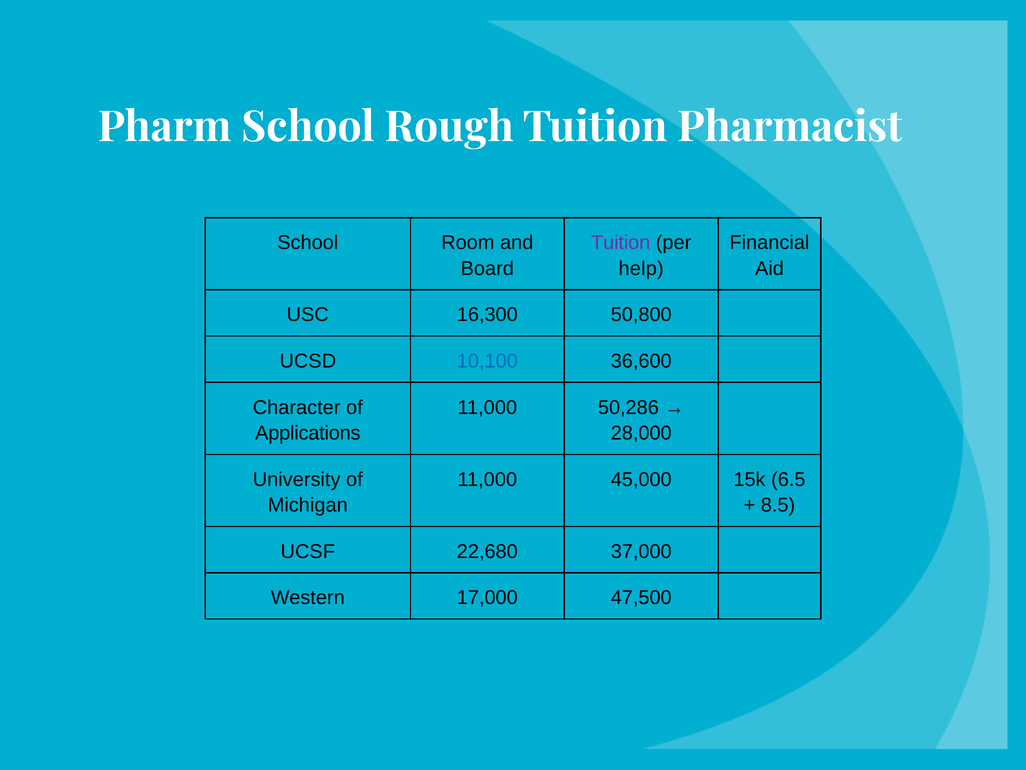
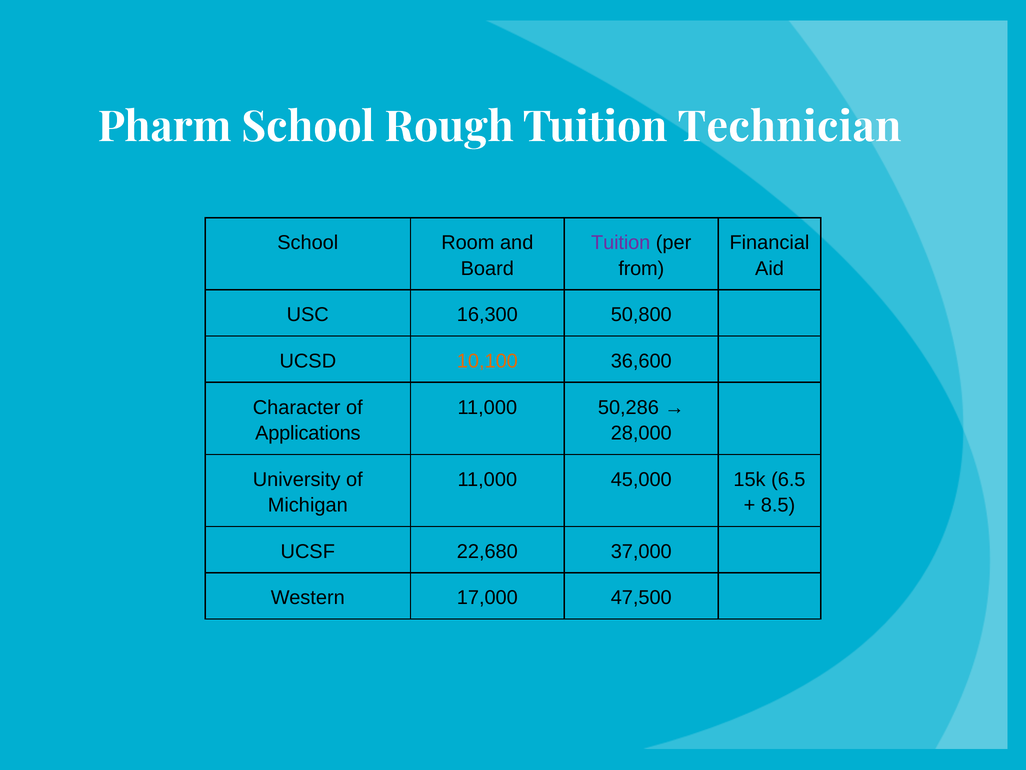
Pharmacist: Pharmacist -> Technician
help: help -> from
10,100 colour: blue -> orange
